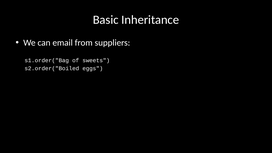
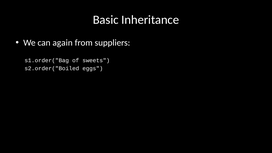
email: email -> again
